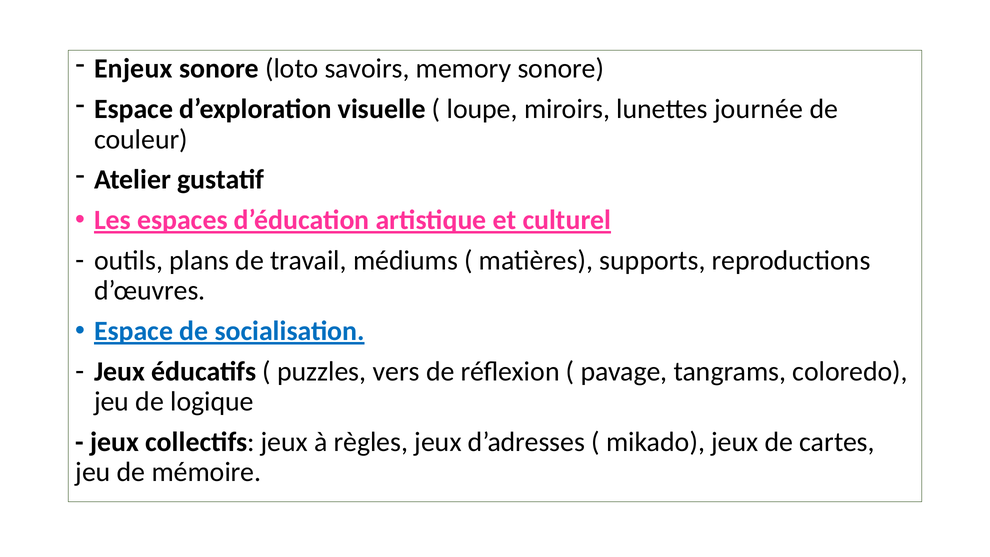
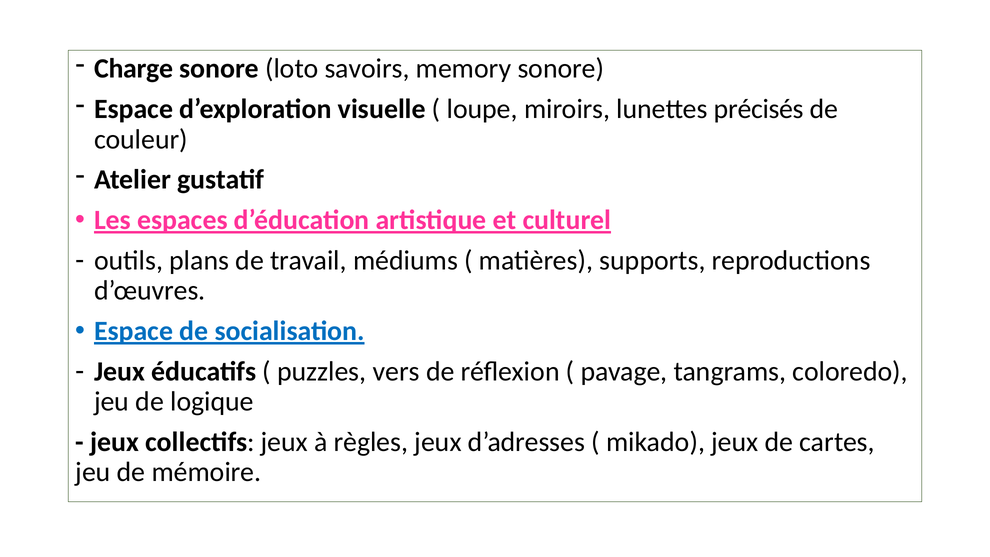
Enjeux: Enjeux -> Charge
journée: journée -> précisés
